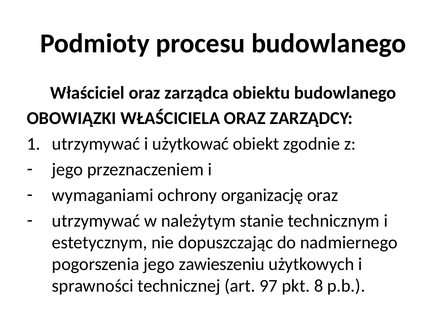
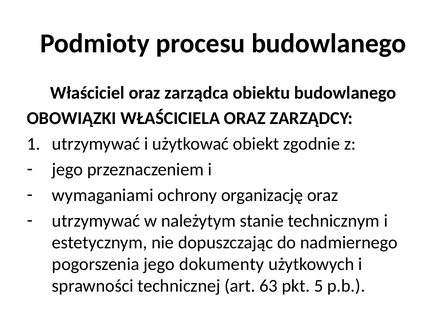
zawieszeniu: zawieszeniu -> dokumenty
97: 97 -> 63
8: 8 -> 5
